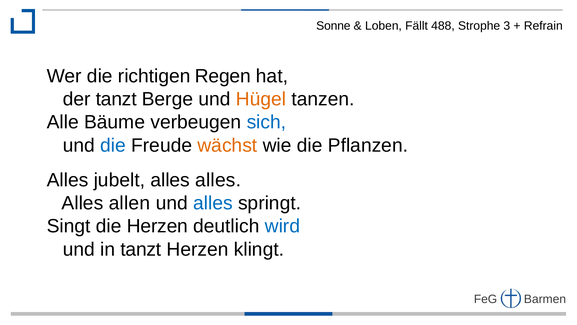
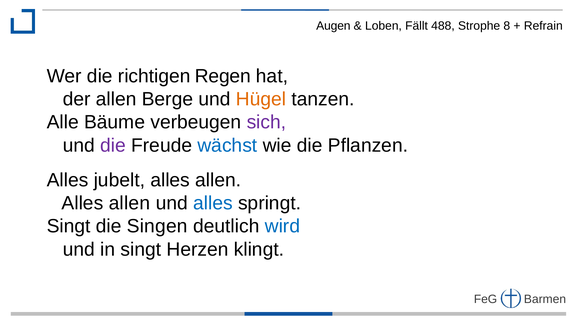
Sonne: Sonne -> Augen
3: 3 -> 8
der tanzt: tanzt -> allen
sich colour: blue -> purple
die at (113, 145) colour: blue -> purple
wächst colour: orange -> blue
jubelt alles alles: alles -> allen
die Herzen: Herzen -> Singen
in tanzt: tanzt -> singt
